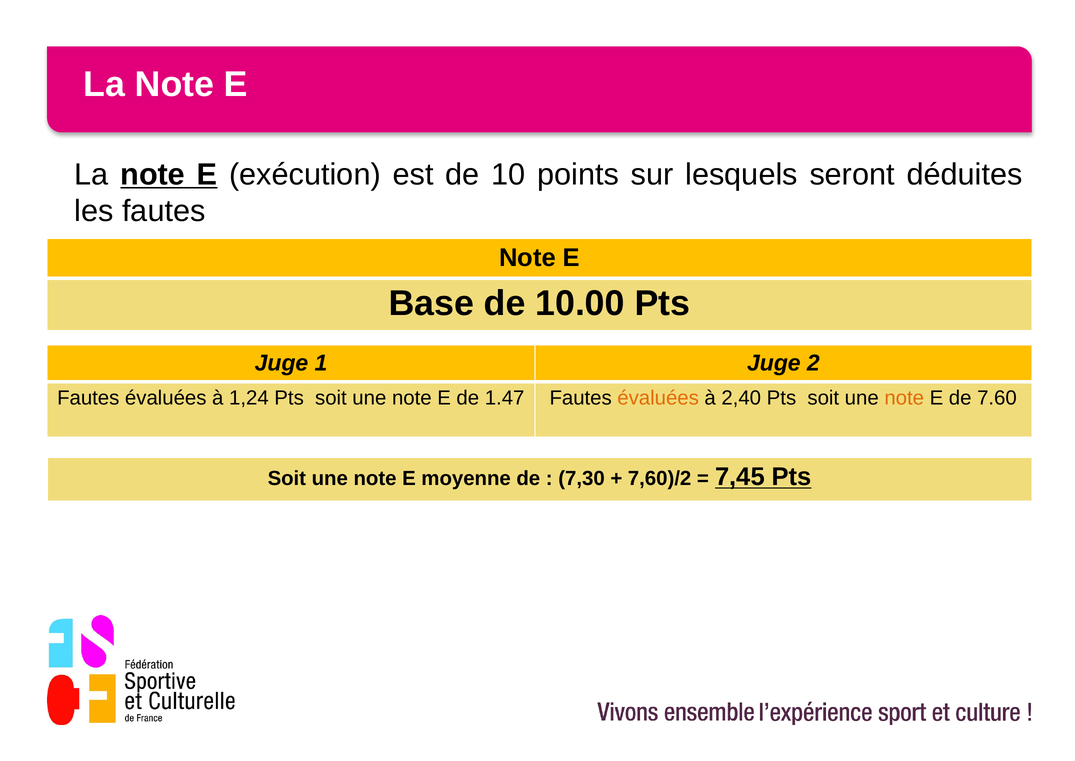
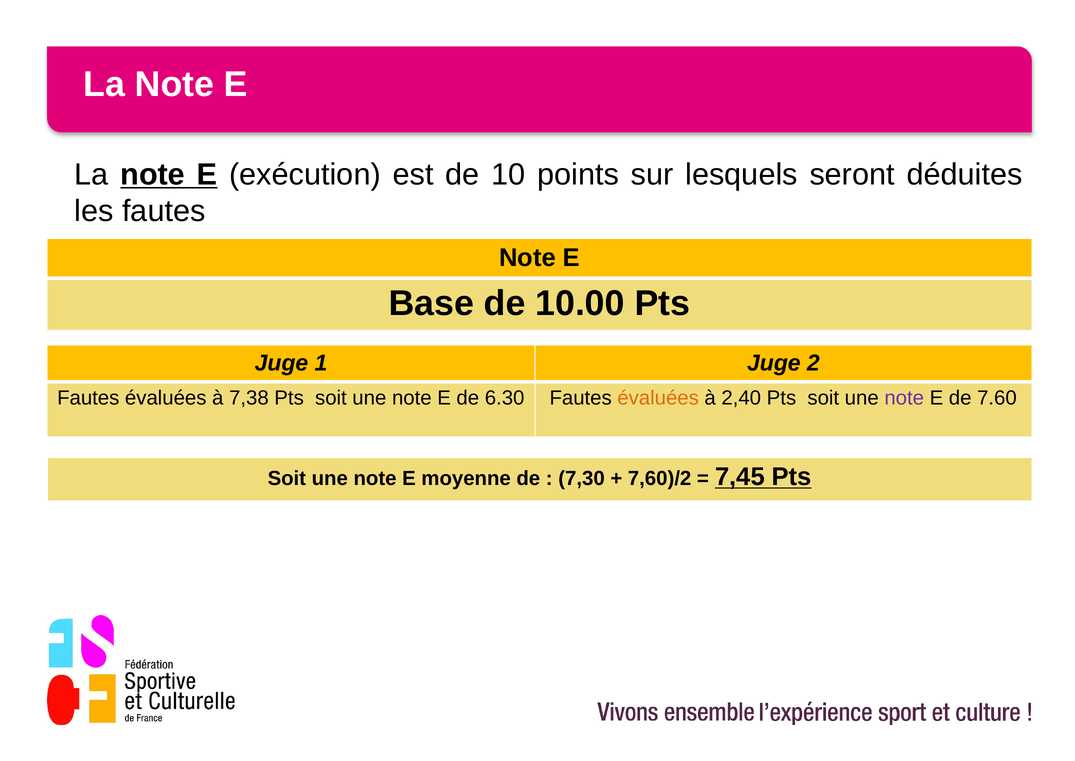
1,24: 1,24 -> 7,38
1.47: 1.47 -> 6.30
note at (904, 398) colour: orange -> purple
